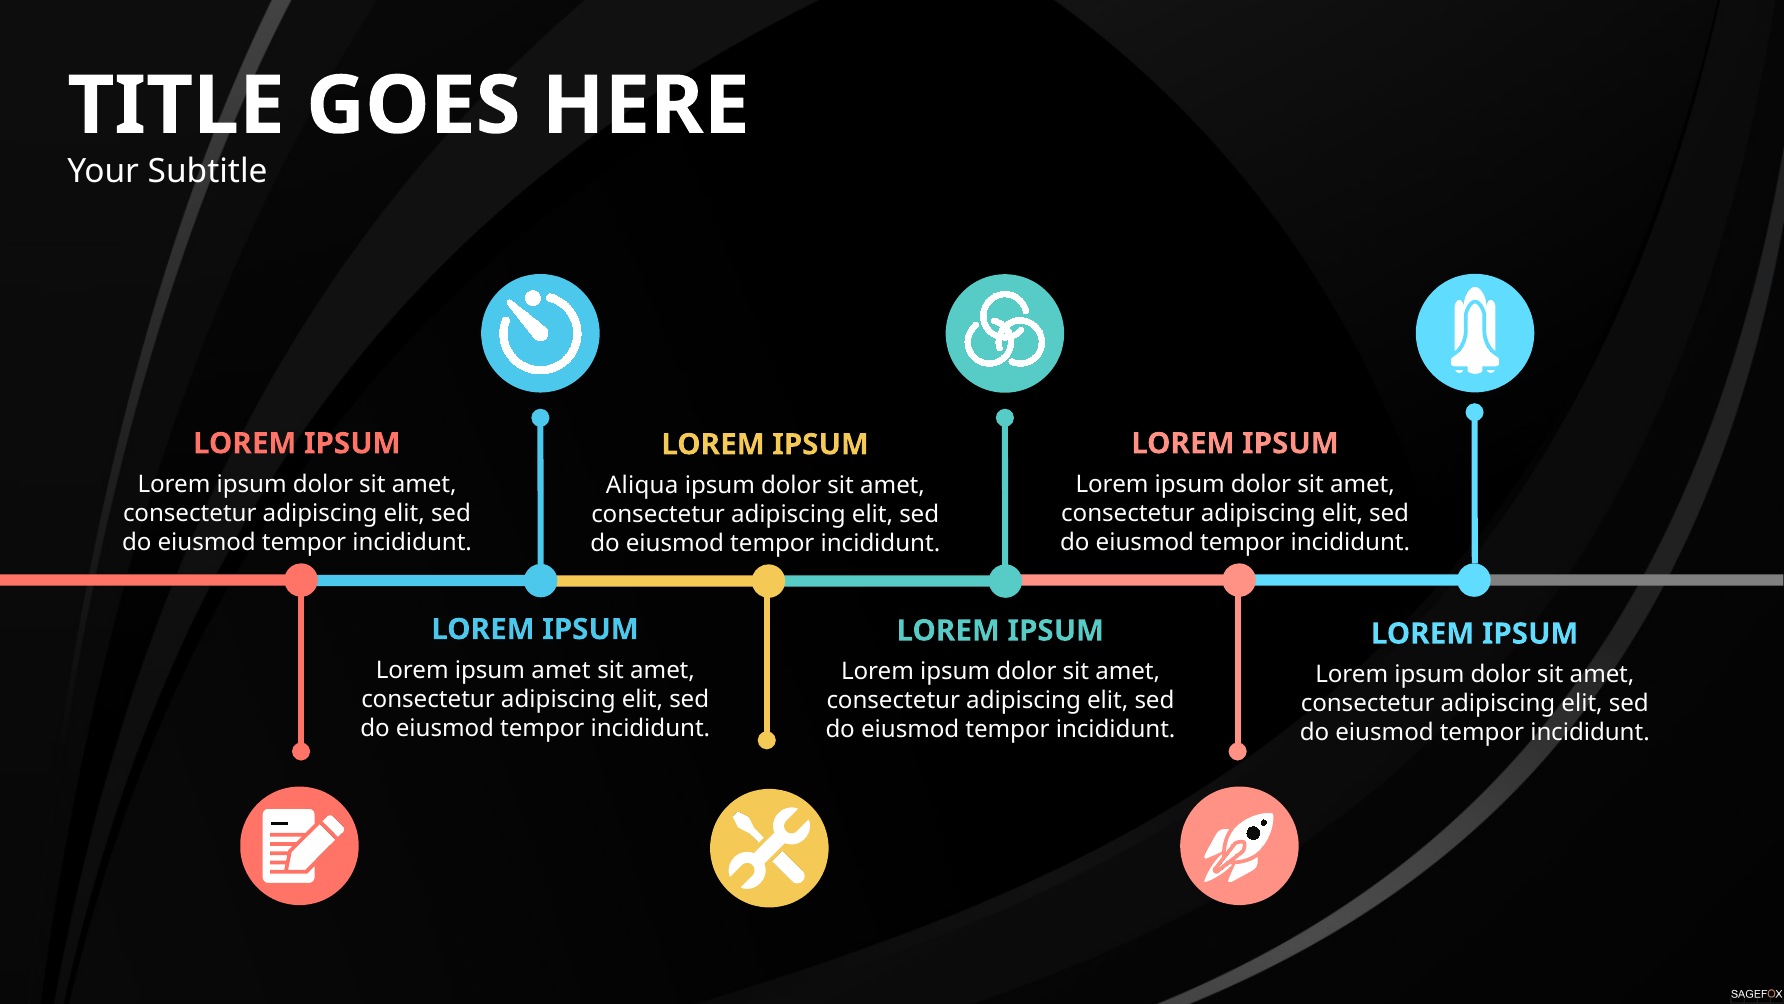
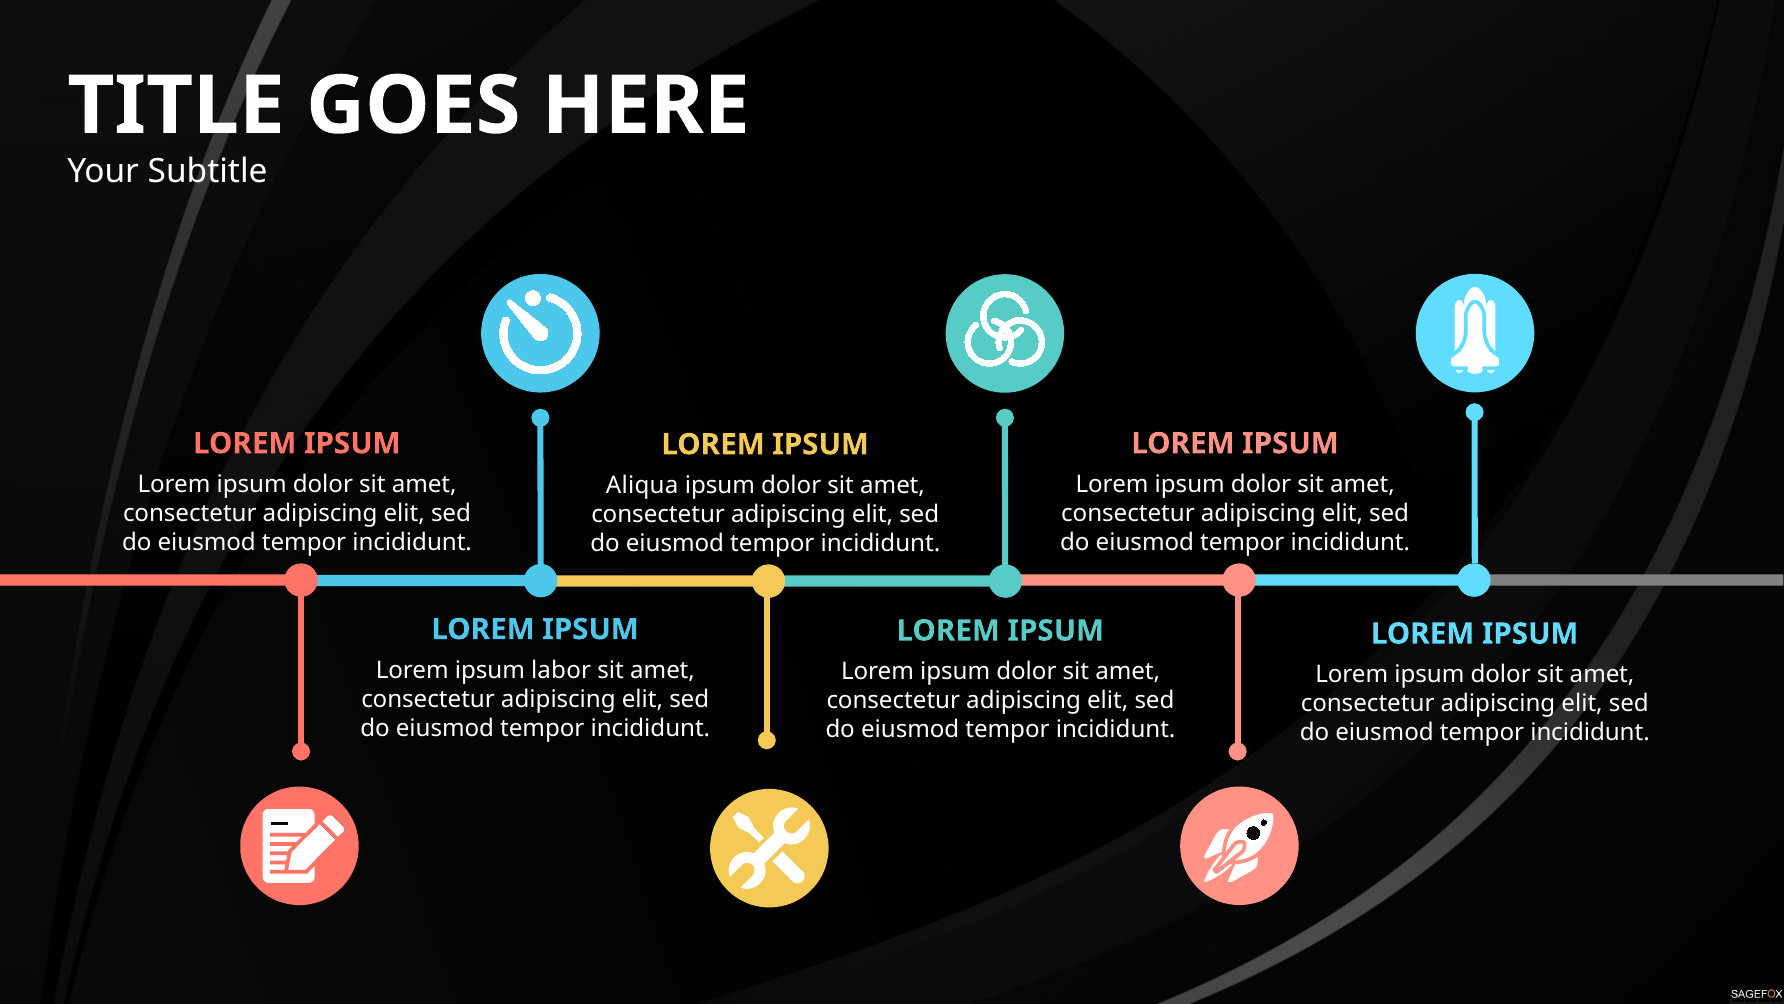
ipsum amet: amet -> labor
